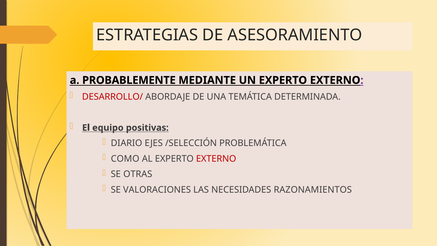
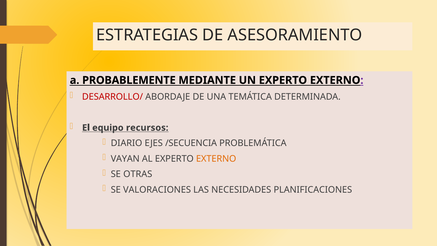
positivas: positivas -> recursos
/SELECCIÓN: /SELECCIÓN -> /SECUENCIA
COMO: COMO -> VAYAN
EXTERNO at (216, 159) colour: red -> orange
RAZONAMIENTOS: RAZONAMIENTOS -> PLANIFICACIONES
